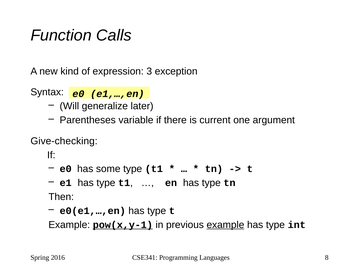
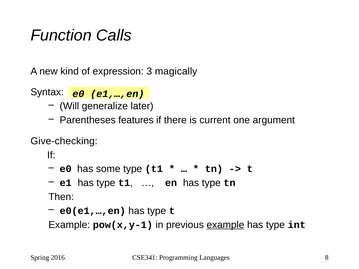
exception: exception -> magically
variable: variable -> features
pow(x,y-1 underline: present -> none
